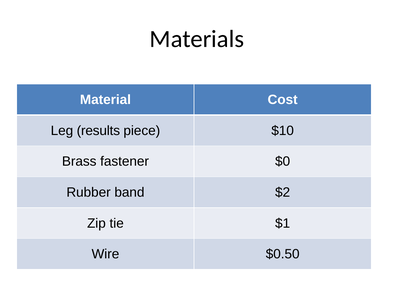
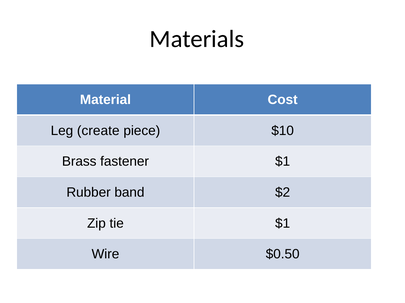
results: results -> create
fastener $0: $0 -> $1
